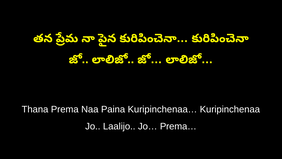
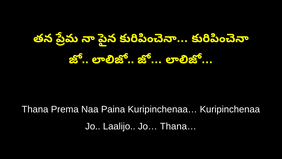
Prema…: Prema… -> Thana…
